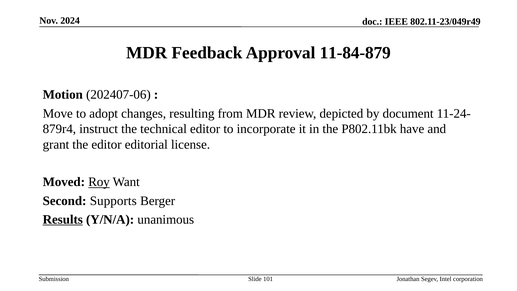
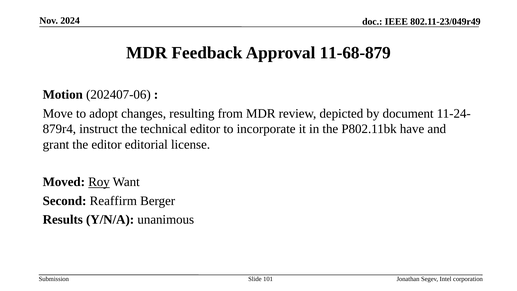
11-84-879: 11-84-879 -> 11-68-879
Supports: Supports -> Reaffirm
Results underline: present -> none
